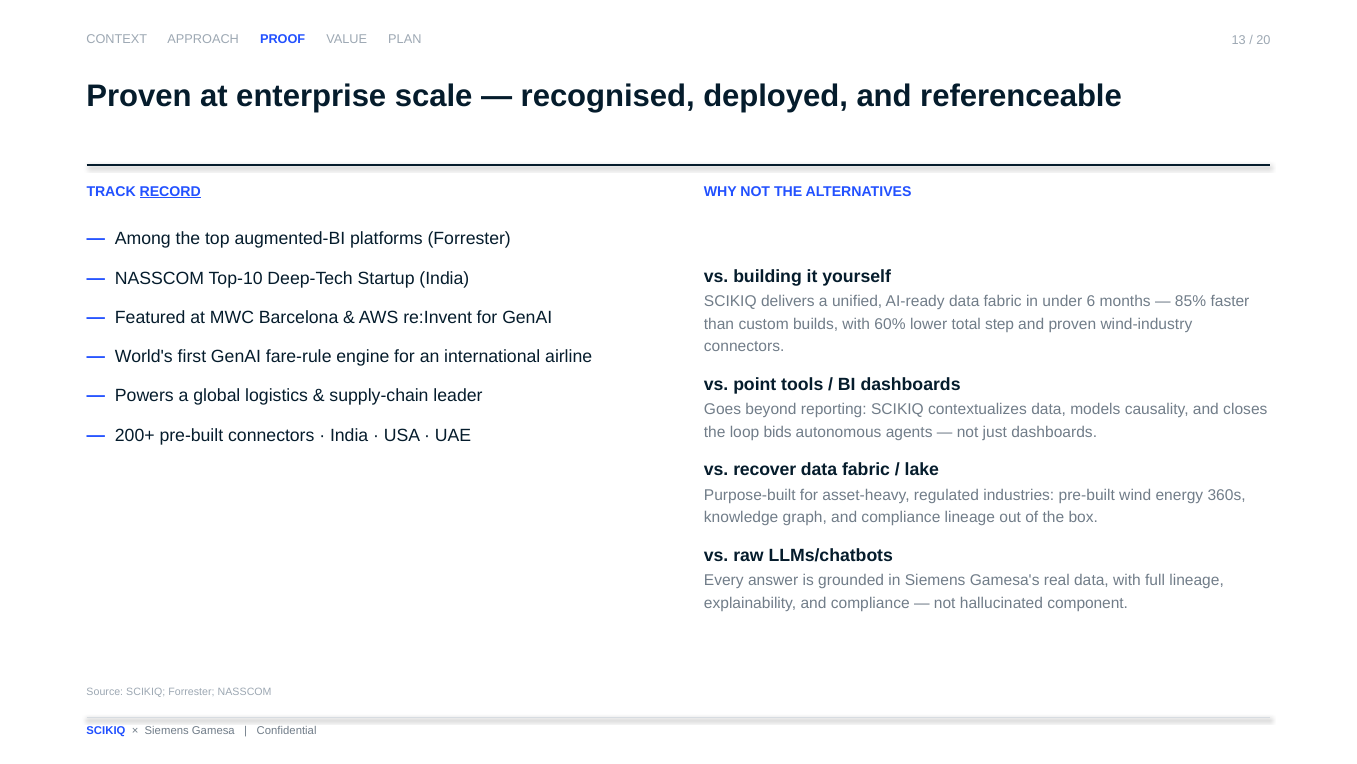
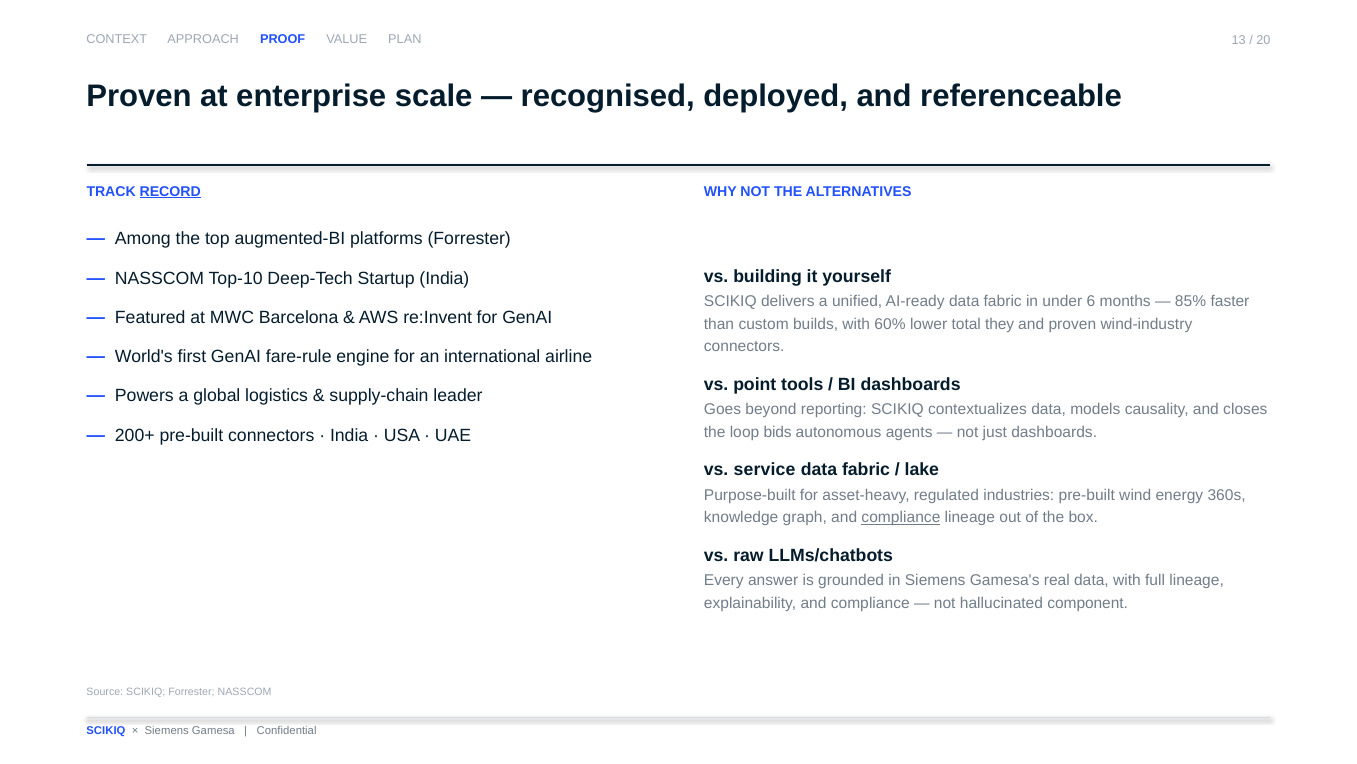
step: step -> they
recover: recover -> service
compliance at (901, 517) underline: none -> present
